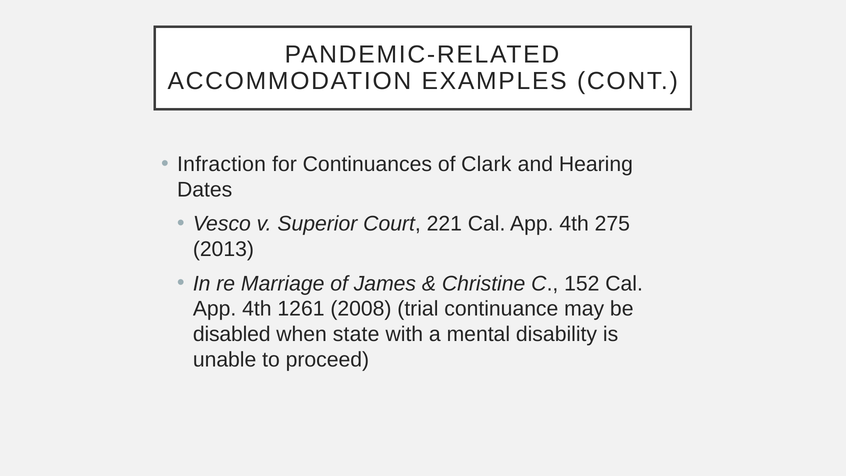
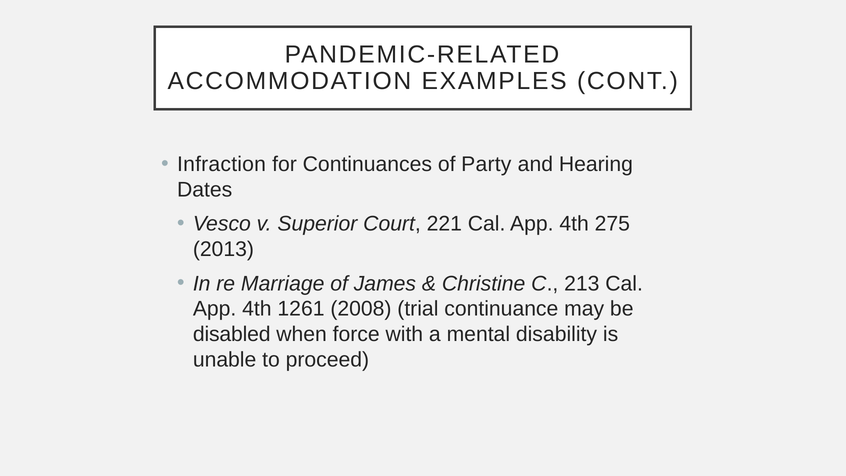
Clark: Clark -> Party
152: 152 -> 213
state: state -> force
